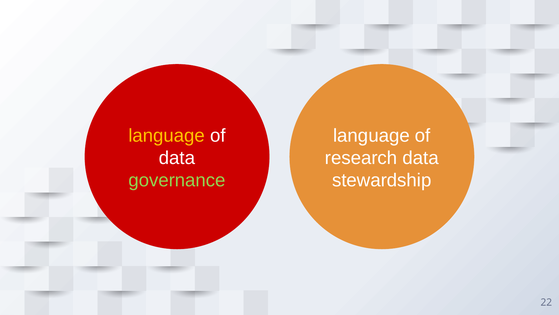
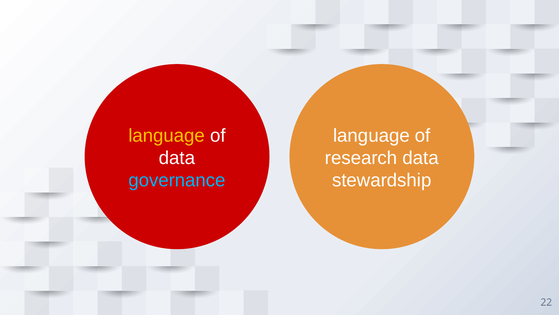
governance colour: light green -> light blue
